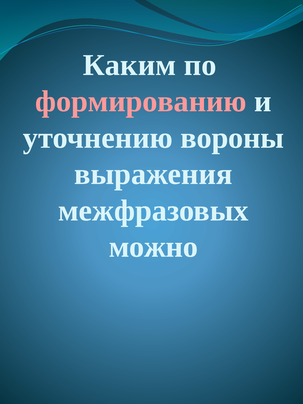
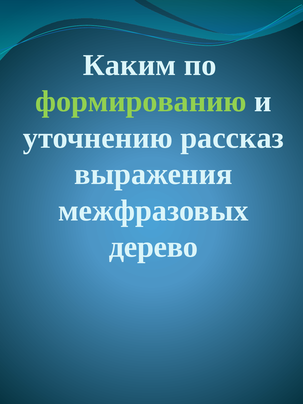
формированию colour: pink -> light green
вороны: вороны -> рассказ
можно: можно -> дерево
